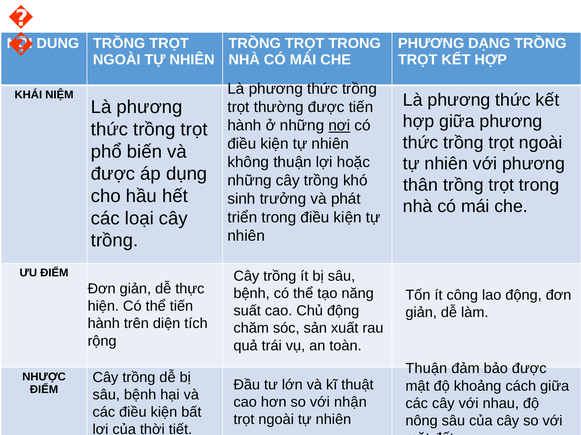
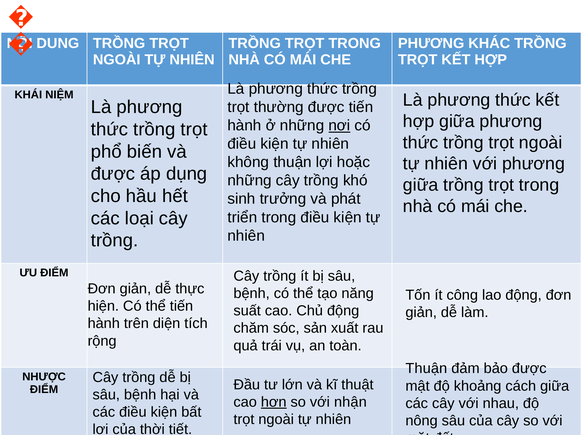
DẠNG: DẠNG -> KHÁC
thân at (421, 185): thân -> giữa
hơn underline: none -> present
